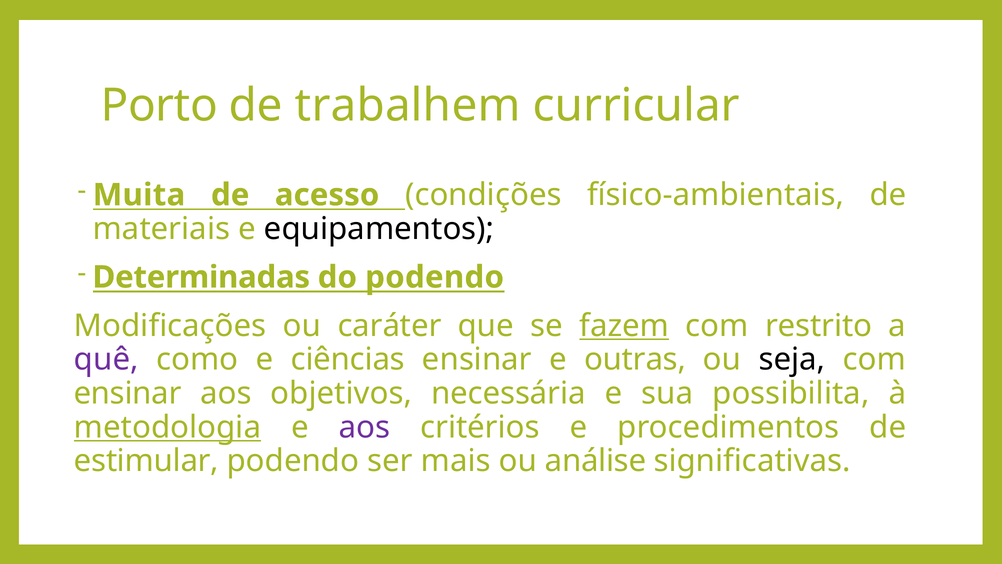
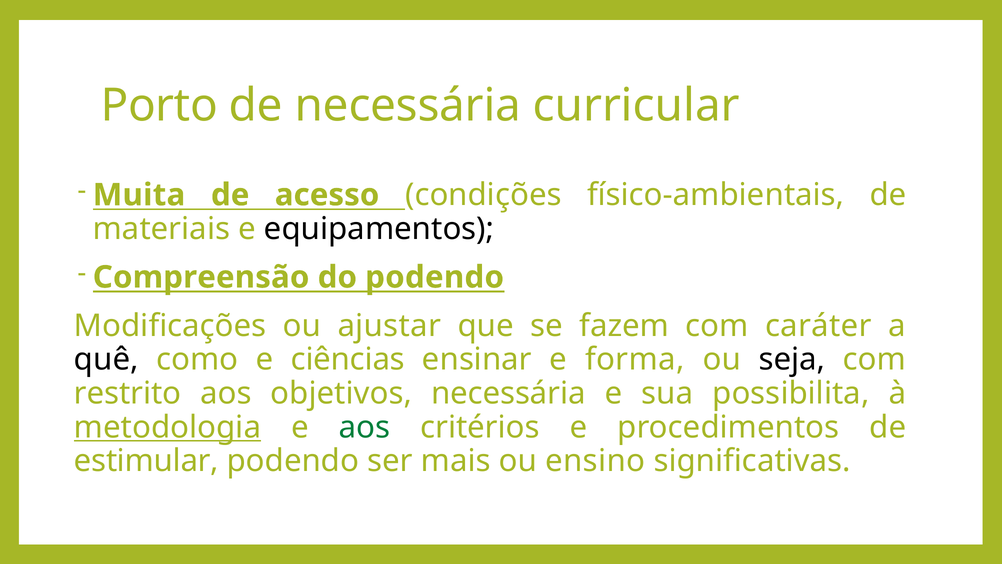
de trabalhem: trabalhem -> necessária
Determinadas: Determinadas -> Compreensão
caráter: caráter -> ajustar
fazem underline: present -> none
restrito: restrito -> caráter
quê colour: purple -> black
outras: outras -> forma
ensinar at (128, 393): ensinar -> restrito
aos at (364, 427) colour: purple -> green
análise: análise -> ensino
